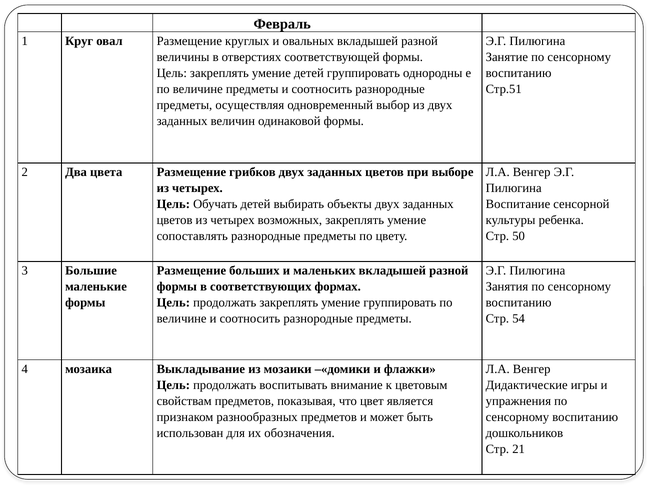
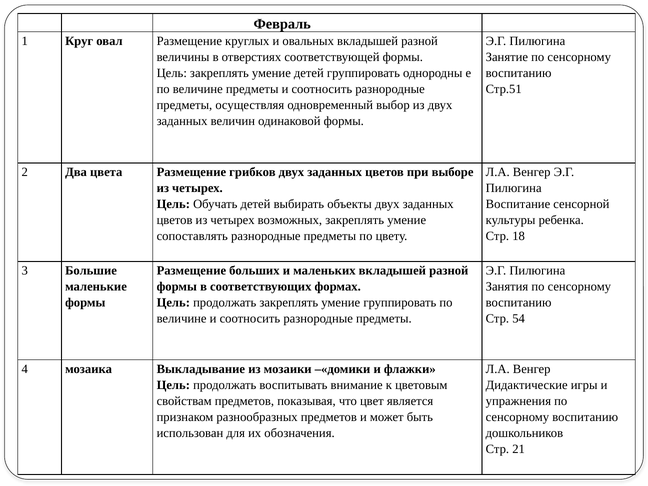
50: 50 -> 18
